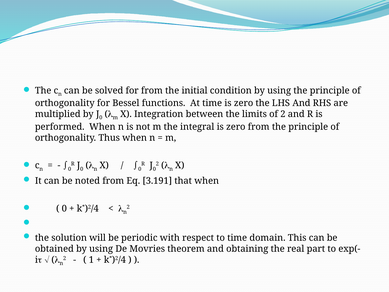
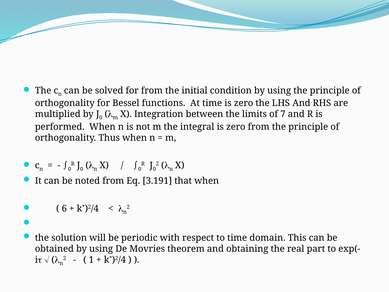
of 2: 2 -> 7
0 at (64, 208): 0 -> 6
